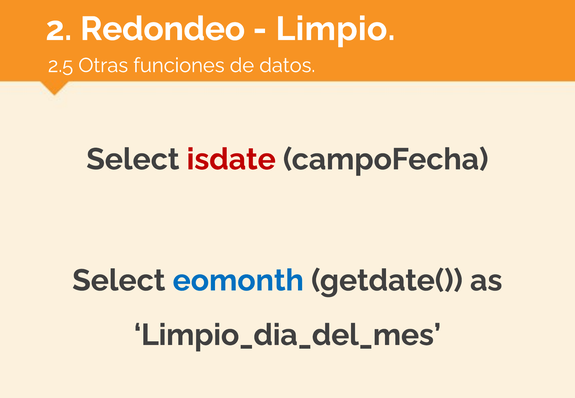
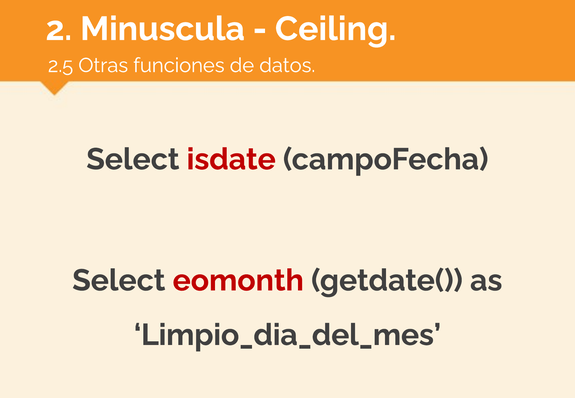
Redondeo: Redondeo -> Minuscula
Limpio: Limpio -> Ceiling
eomonth colour: blue -> red
